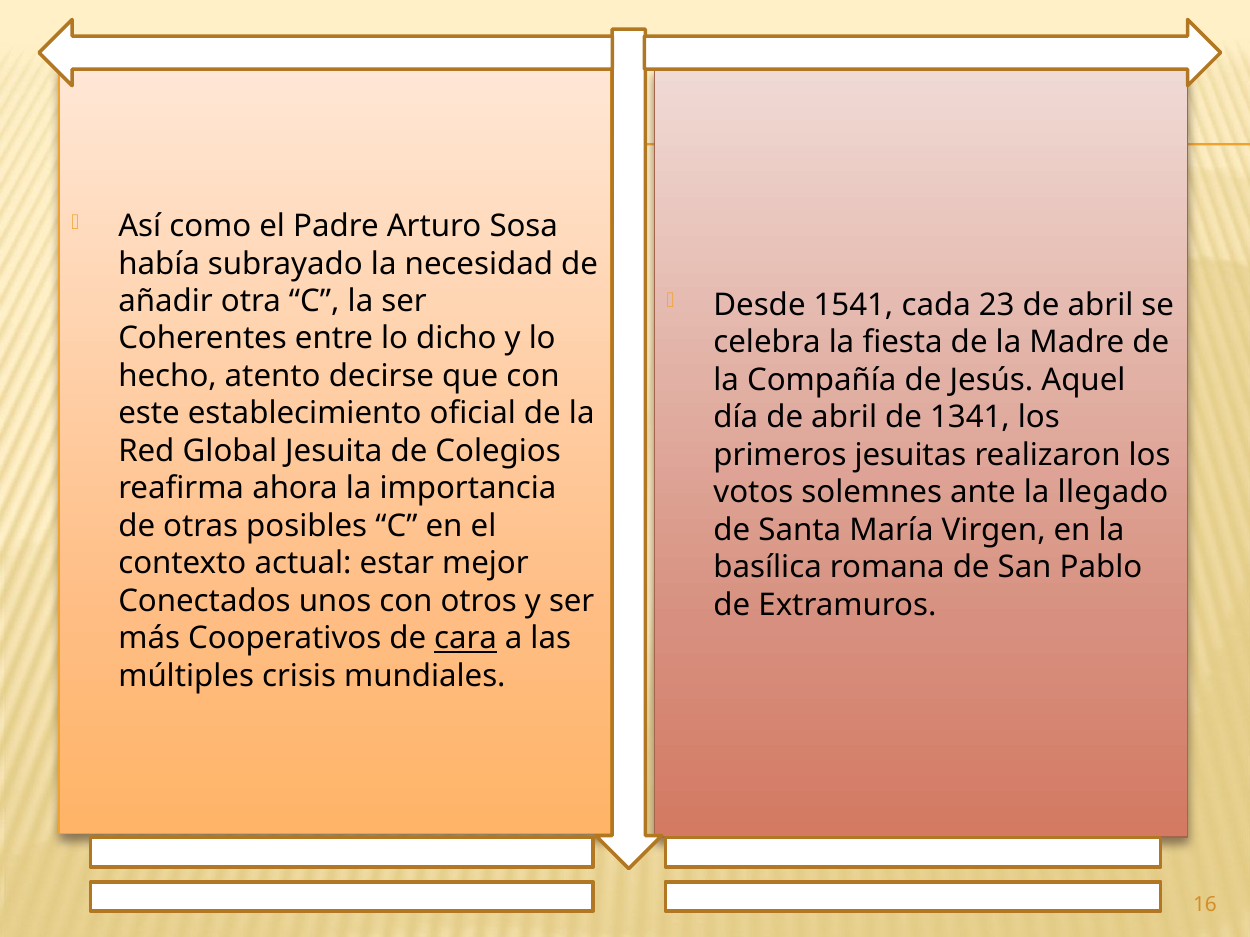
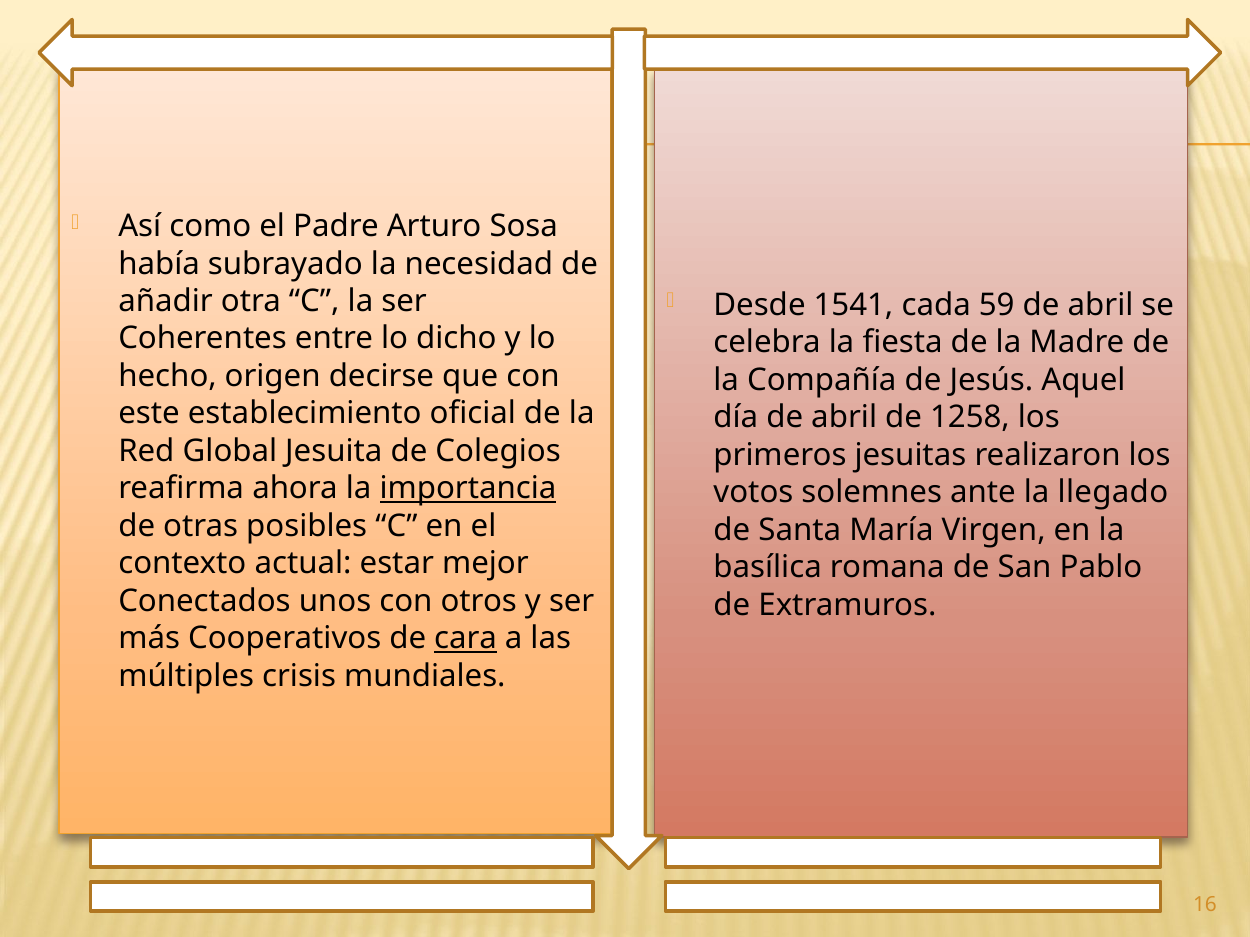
23: 23 -> 59
atento: atento -> origen
1341: 1341 -> 1258
importancia underline: none -> present
